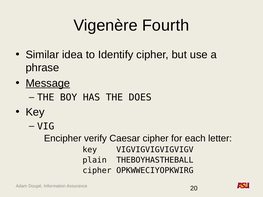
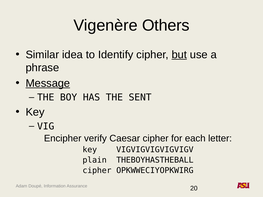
Fourth: Fourth -> Others
but underline: none -> present
DOES: DOES -> SENT
